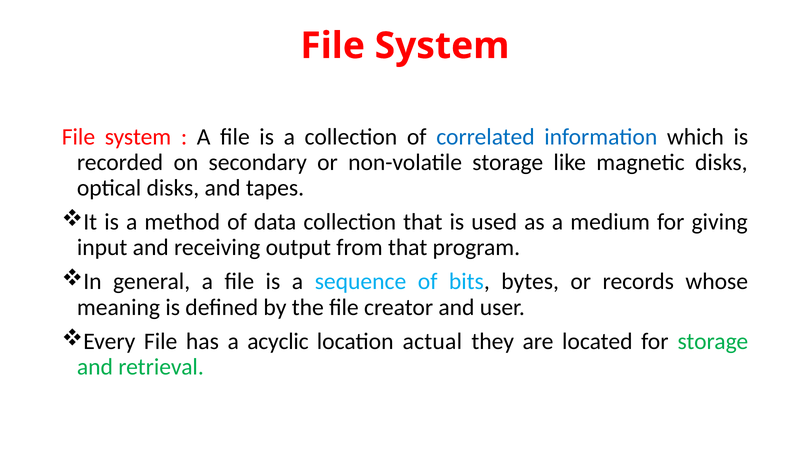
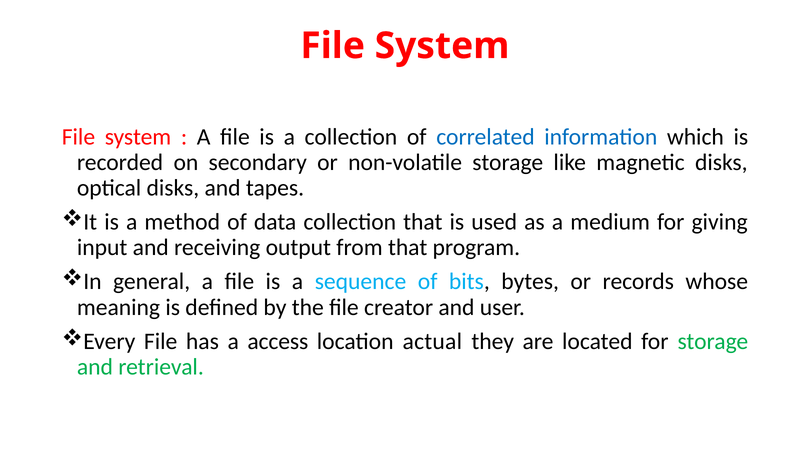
acyclic: acyclic -> access
